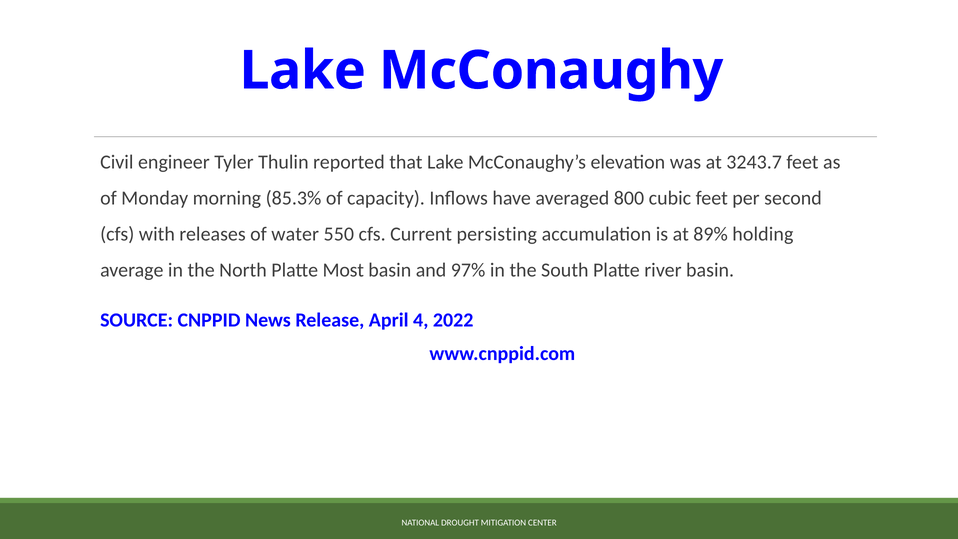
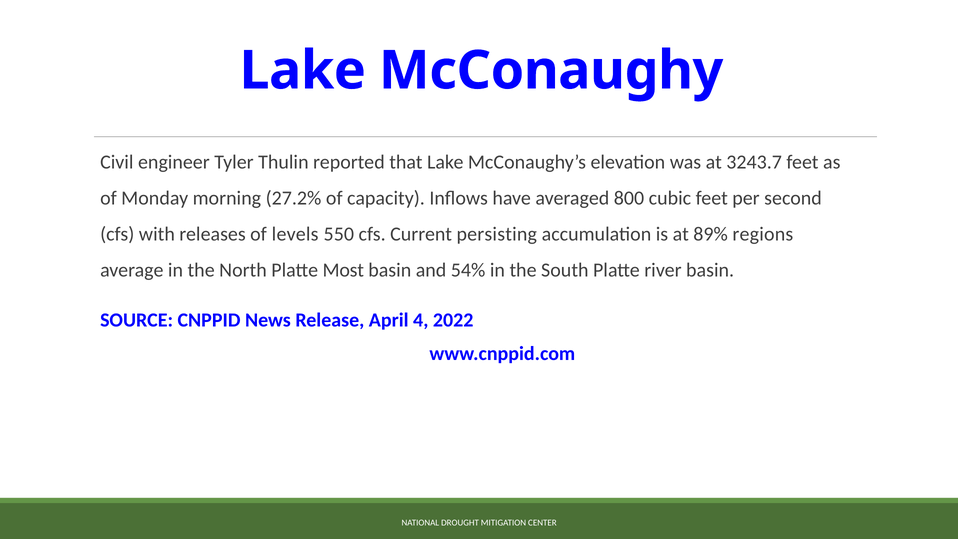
85.3%: 85.3% -> 27.2%
water: water -> levels
holding: holding -> regions
97%: 97% -> 54%
